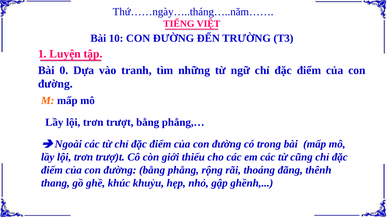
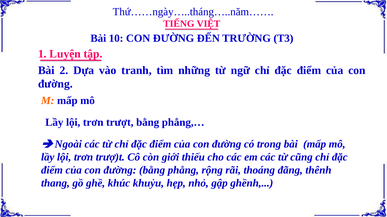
0: 0 -> 2
